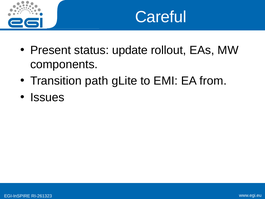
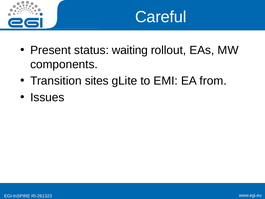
update: update -> waiting
path: path -> sites
